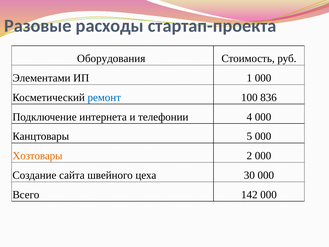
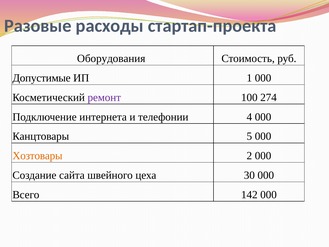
Элементами: Элементами -> Допустимые
ремонт colour: blue -> purple
836: 836 -> 274
